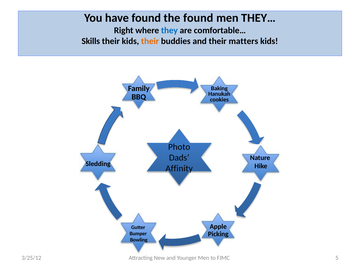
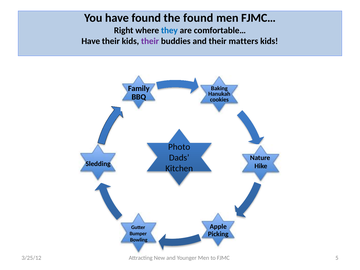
THEY…: THEY… -> FJMC…
Skills at (91, 41): Skills -> Have
their at (150, 41) colour: orange -> purple
Affinity: Affinity -> Kitchen
